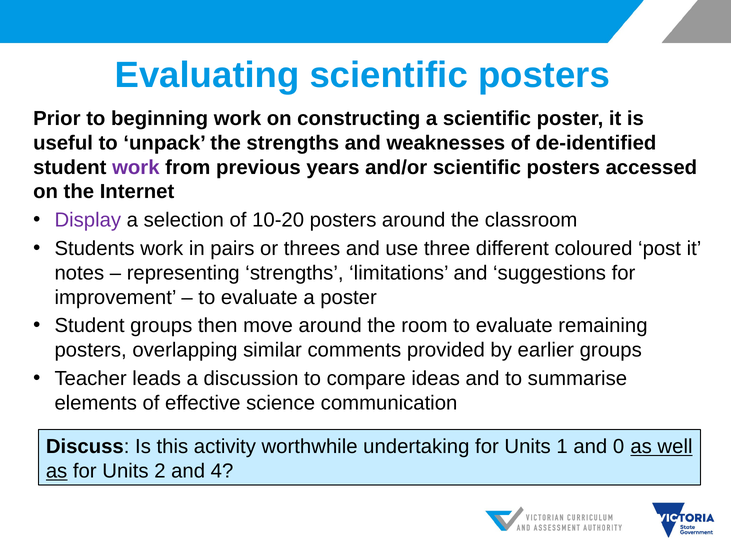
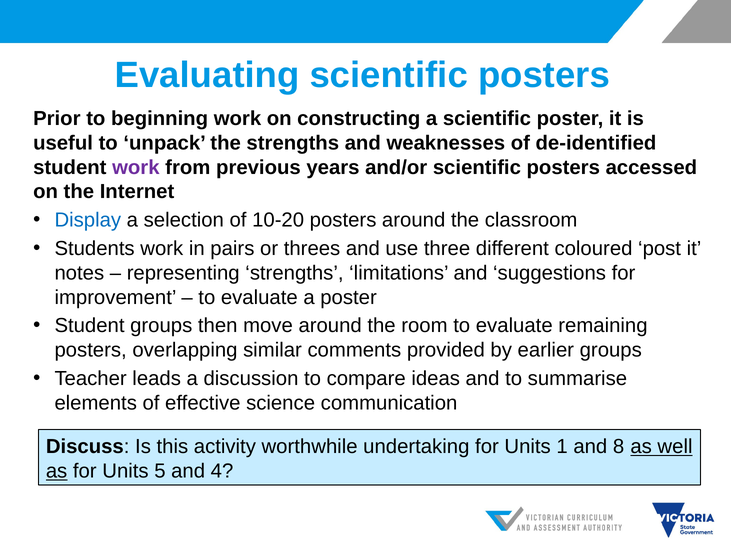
Display colour: purple -> blue
0: 0 -> 8
2: 2 -> 5
